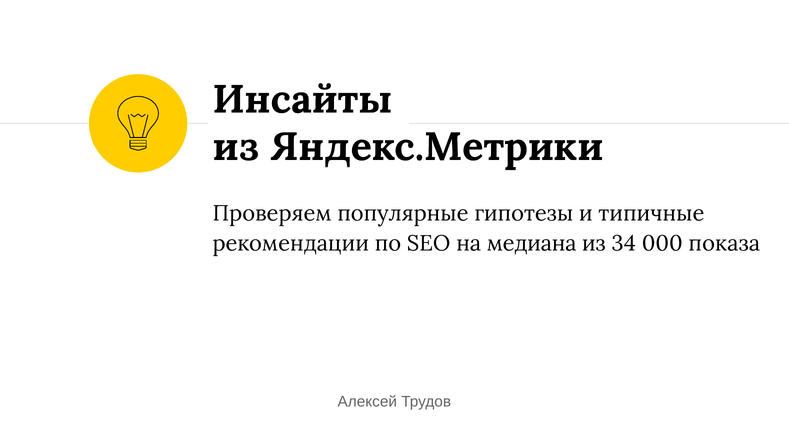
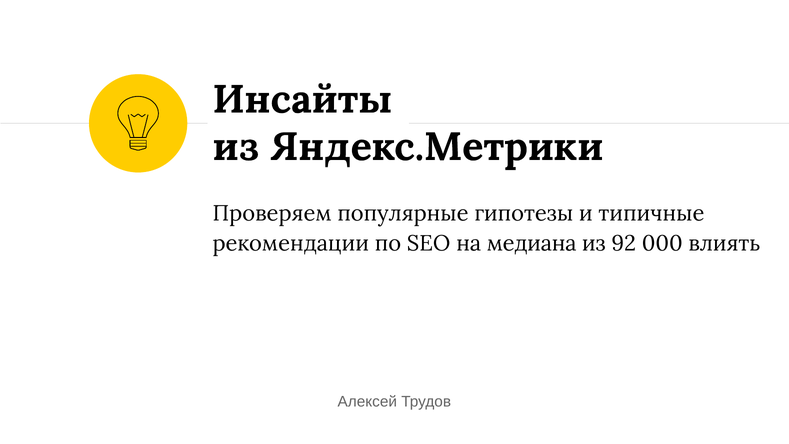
34: 34 -> 92
показа: показа -> влиять
